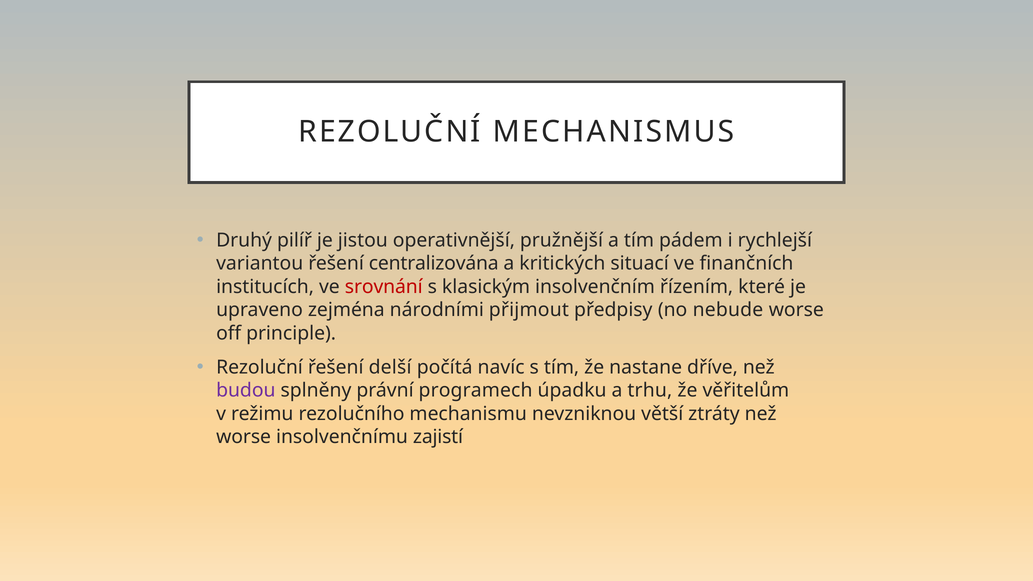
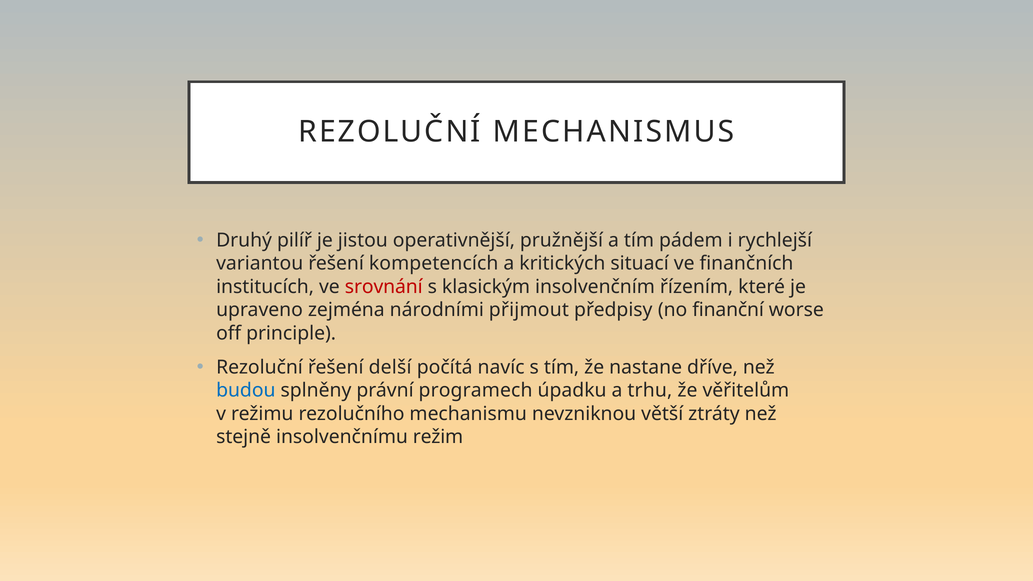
centralizována: centralizována -> kompetencích
nebude: nebude -> finanční
budou colour: purple -> blue
worse at (244, 437): worse -> stejně
zajistí: zajistí -> režim
